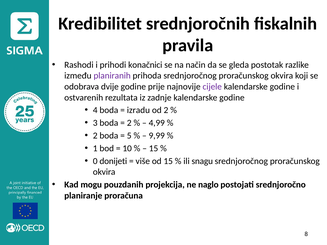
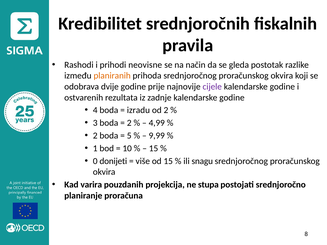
konačnici: konačnici -> neovisne
planiranih colour: purple -> orange
mogu: mogu -> varira
naglo: naglo -> stupa
